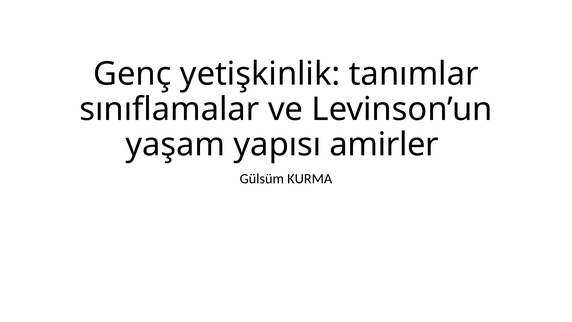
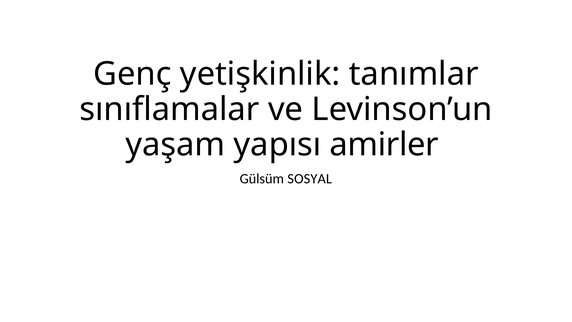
KURMA: KURMA -> SOSYAL
